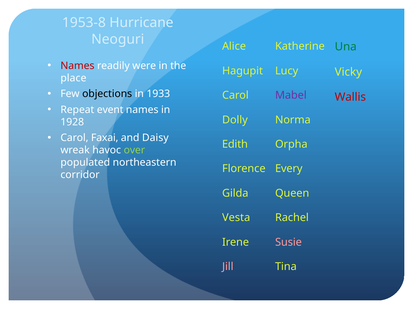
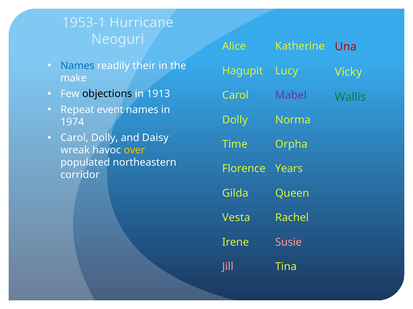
1953-8: 1953-8 -> 1953-1
Una colour: green -> red
Names at (77, 66) colour: red -> blue
were: were -> their
place: place -> make
1933: 1933 -> 1913
Wallis colour: red -> green
1928: 1928 -> 1974
Faxai at (105, 138): Faxai -> Dolly
Edith: Edith -> Time
over colour: light green -> yellow
Every: Every -> Years
